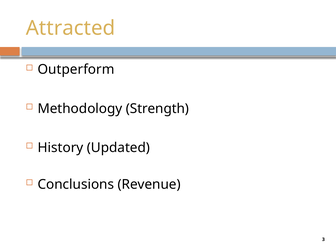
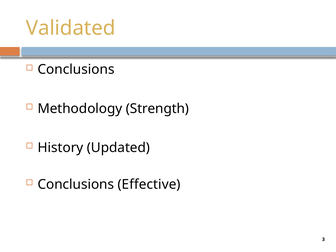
Attracted: Attracted -> Validated
Outperform at (76, 70): Outperform -> Conclusions
Revenue: Revenue -> Effective
